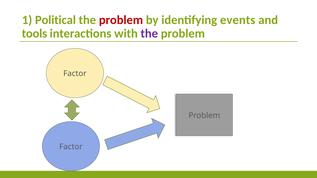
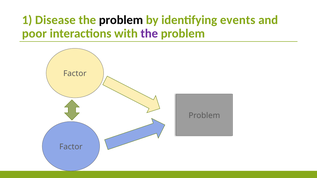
Political: Political -> Disease
problem at (121, 20) colour: red -> black
tools: tools -> poor
